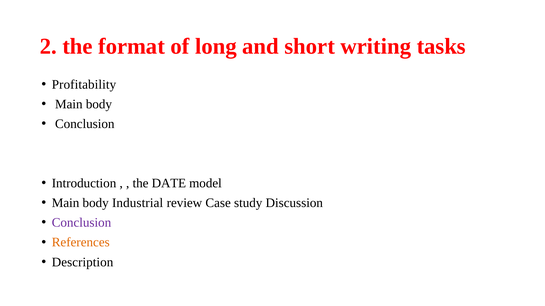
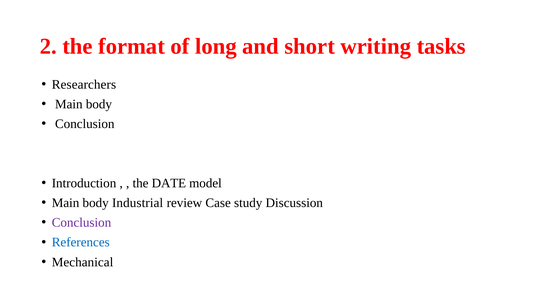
Profitability: Profitability -> Researchers
References colour: orange -> blue
Description: Description -> Mechanical
